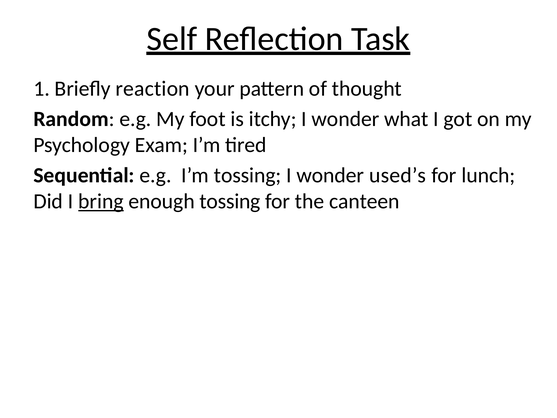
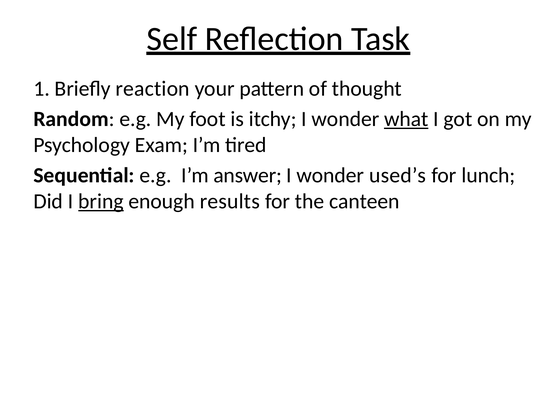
what underline: none -> present
I’m tossing: tossing -> answer
enough tossing: tossing -> results
